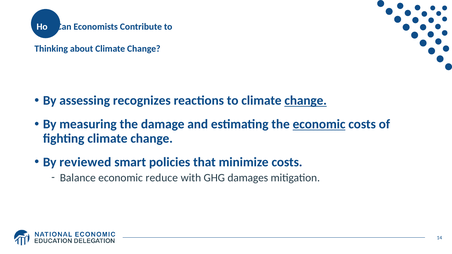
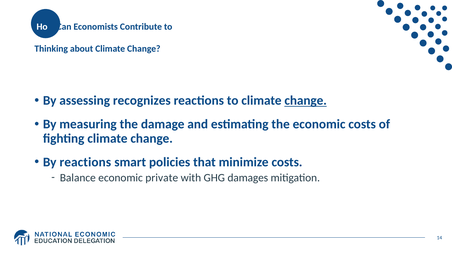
economic at (319, 124) underline: present -> none
By reviewed: reviewed -> reactions
reduce: reduce -> private
